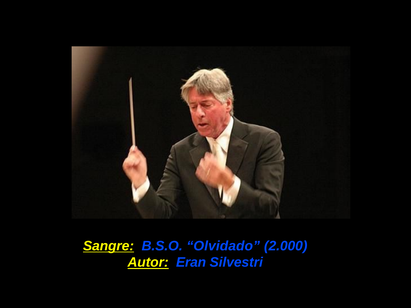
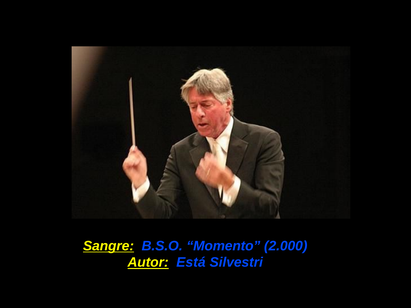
Olvidado: Olvidado -> Momento
Eran: Eran -> Está
